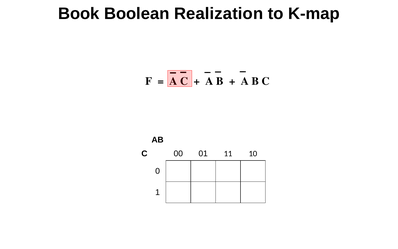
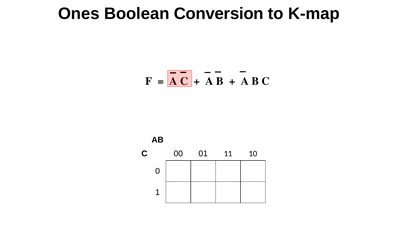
Book: Book -> Ones
Realization: Realization -> Conversion
